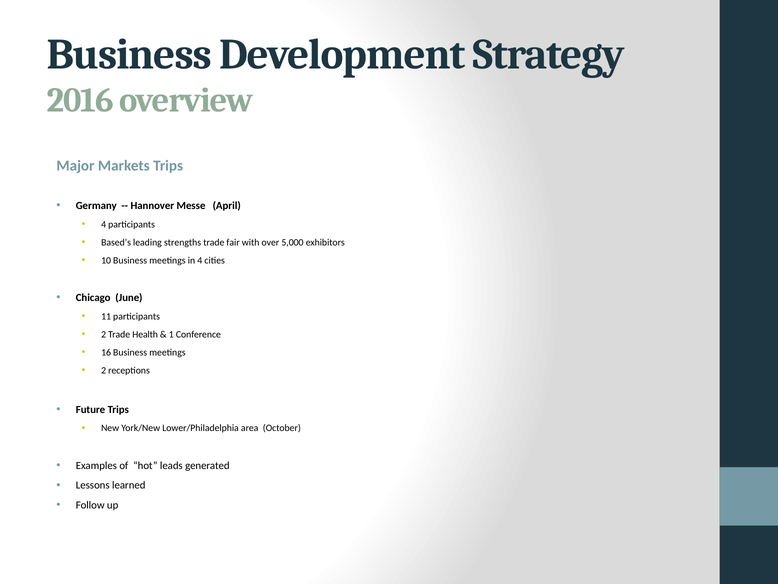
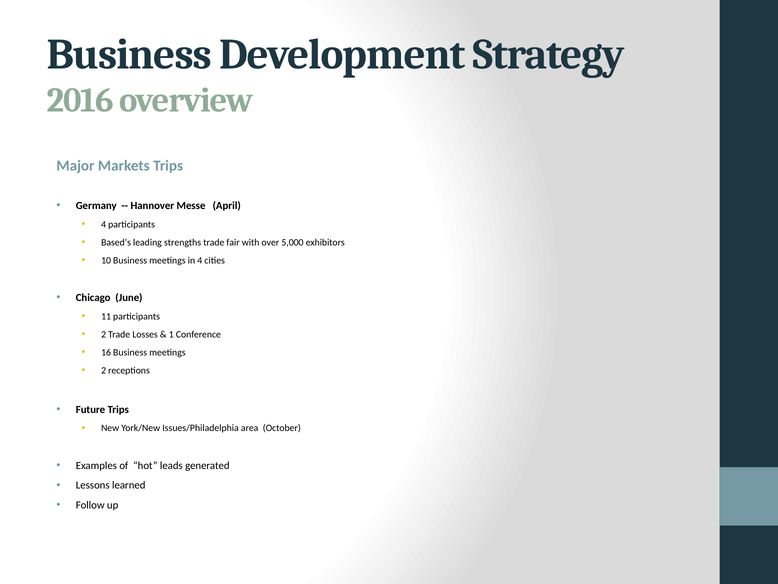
Health: Health -> Losses
Lower/Philadelphia: Lower/Philadelphia -> Issues/Philadelphia
